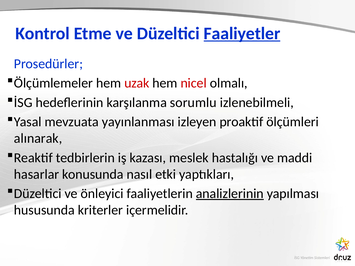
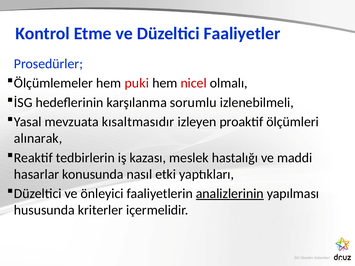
Faaliyetler underline: present -> none
uzak: uzak -> puki
yayınlanması: yayınlanması -> kısaltmasıdır
